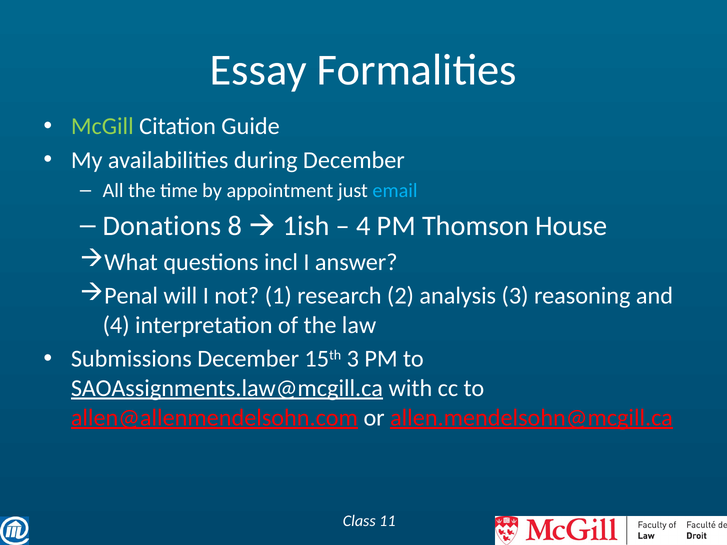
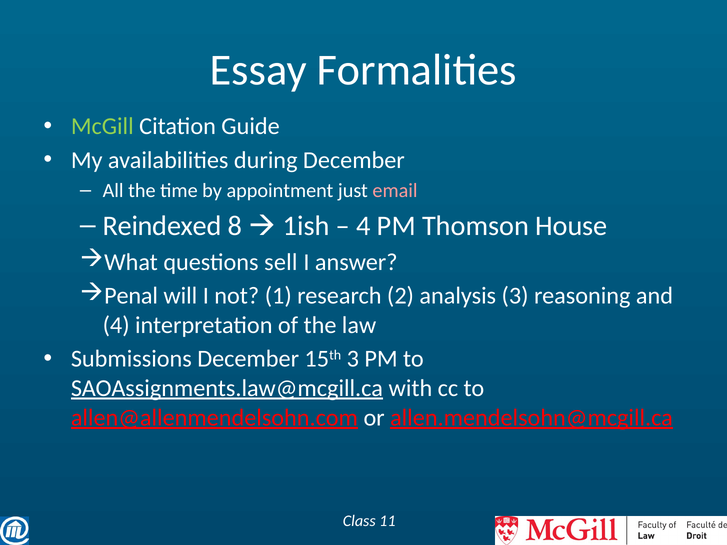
email colour: light blue -> pink
Donations: Donations -> Reindexed
incl: incl -> sell
